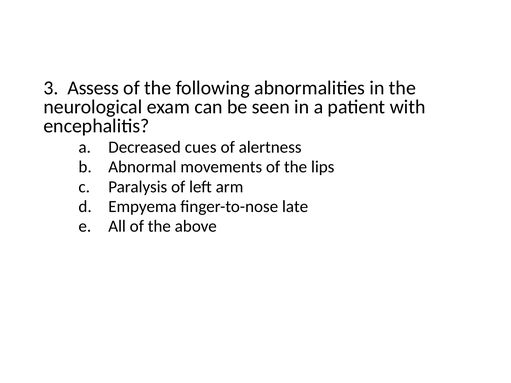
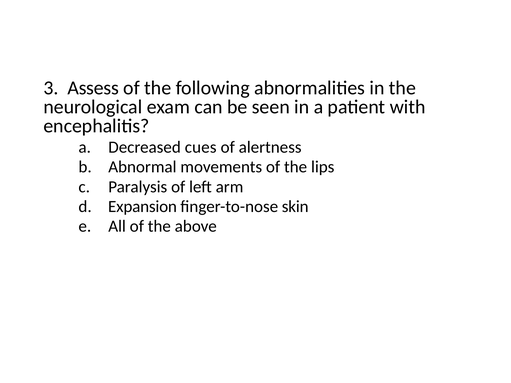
Empyema: Empyema -> Expansion
late: late -> skin
